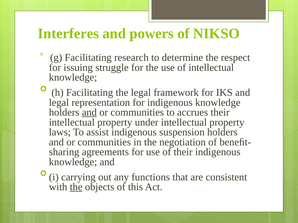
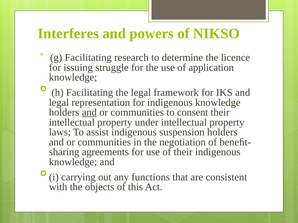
respect: respect -> licence
of intellectual: intellectual -> application
accrues: accrues -> consent
the at (76, 187) underline: present -> none
